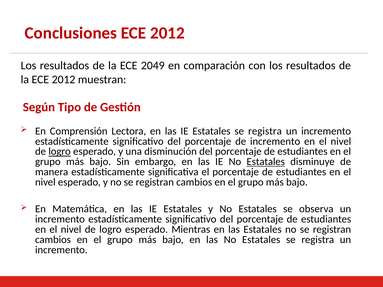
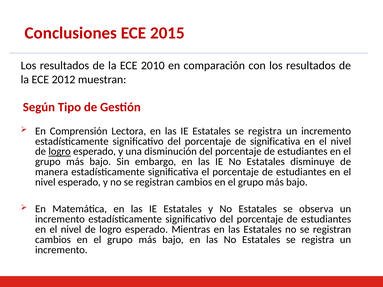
Conclusiones ECE 2012: 2012 -> 2015
2049: 2049 -> 2010
de incremento: incremento -> significativa
Estatales at (266, 162) underline: present -> none
